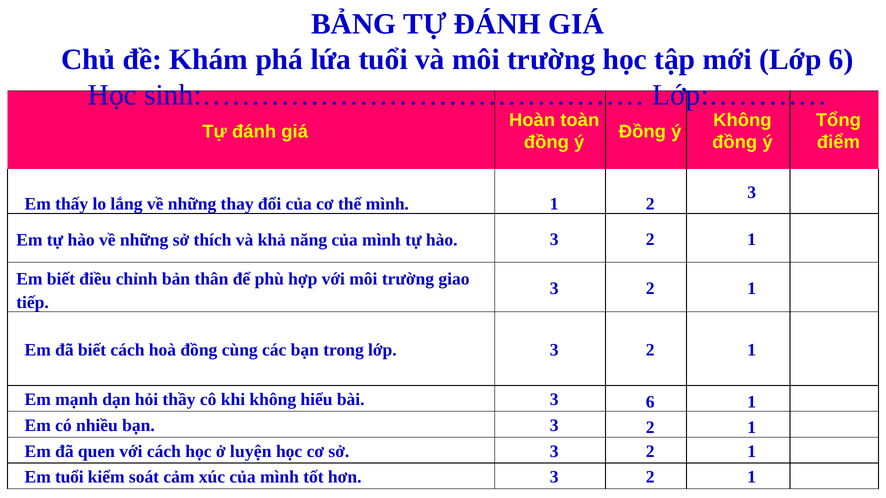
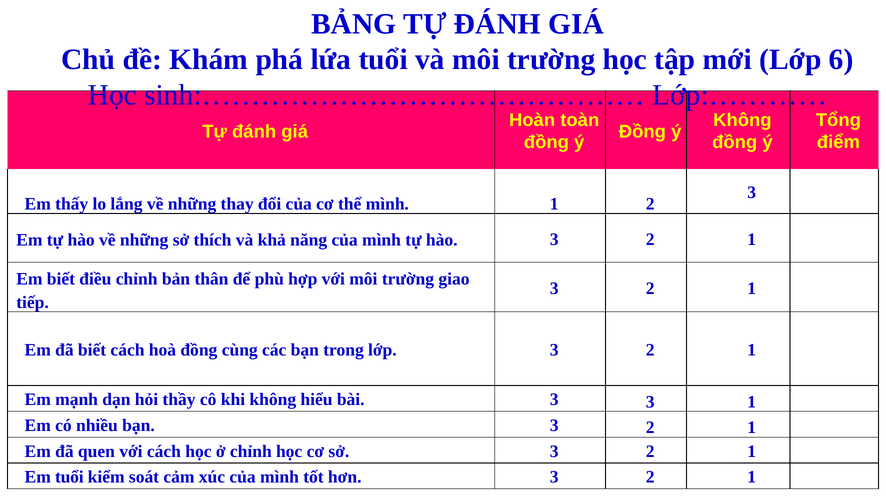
3 6: 6 -> 3
ở luyện: luyện -> chỉnh
